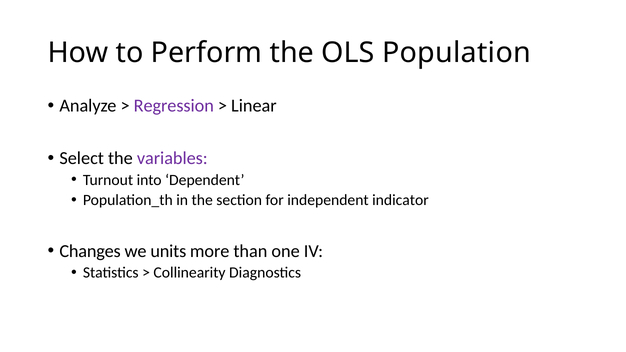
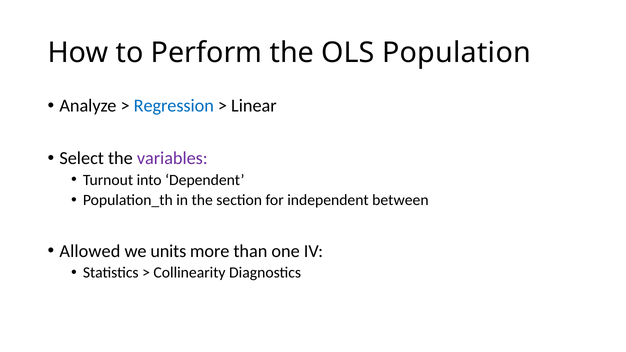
Regression colour: purple -> blue
indicator: indicator -> between
Changes: Changes -> Allowed
